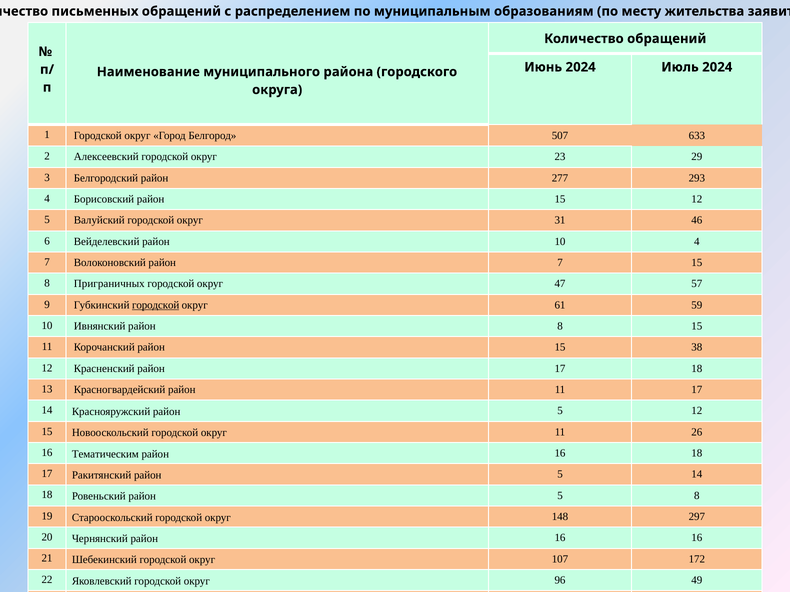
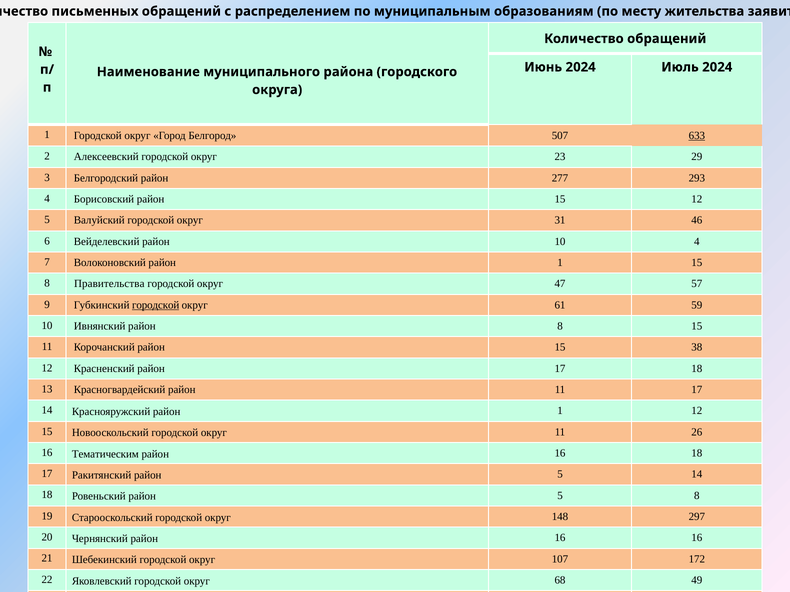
633 underline: none -> present
Волоконовский район 7: 7 -> 1
Приграничных: Приграничных -> Правительства
Краснояружский район 5: 5 -> 1
96: 96 -> 68
